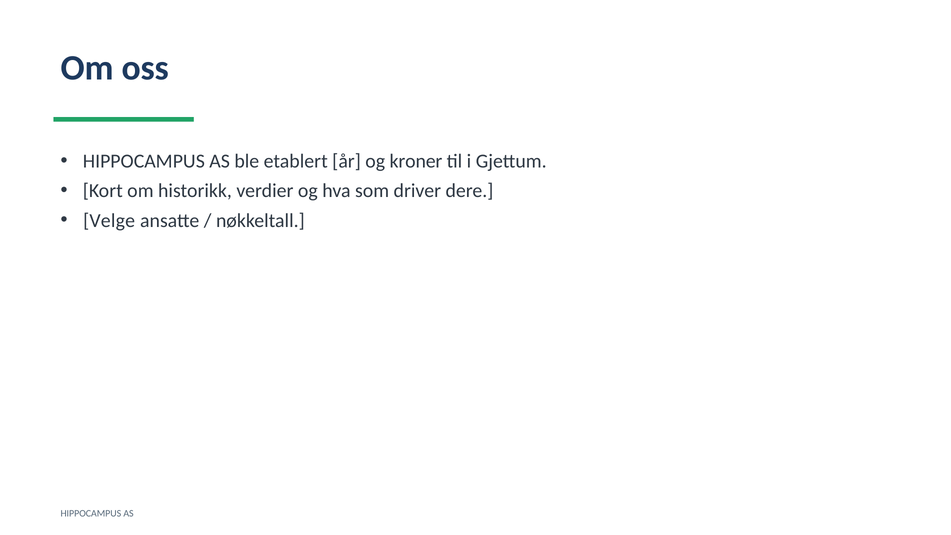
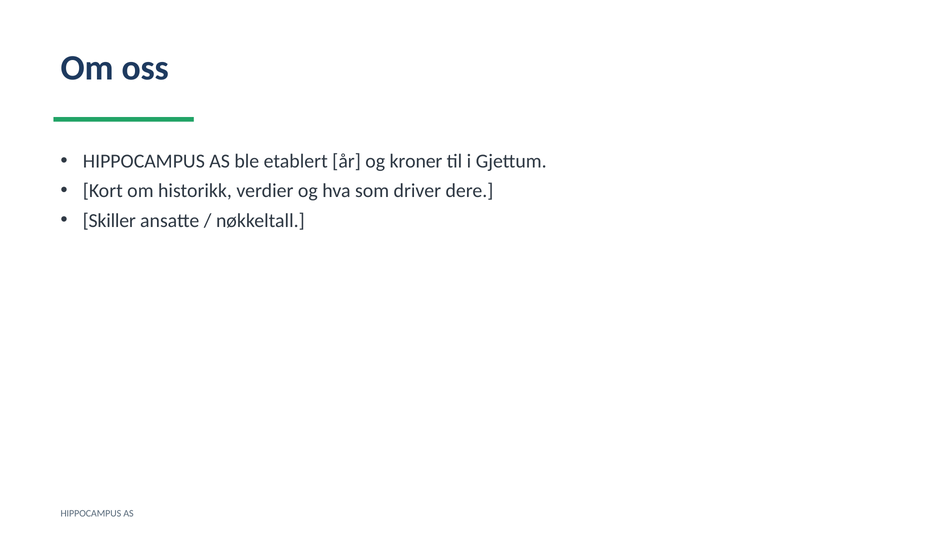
Velge: Velge -> Skiller
